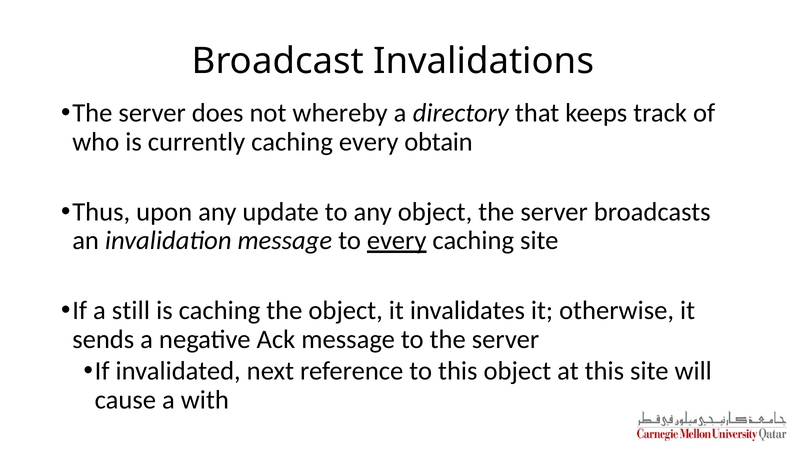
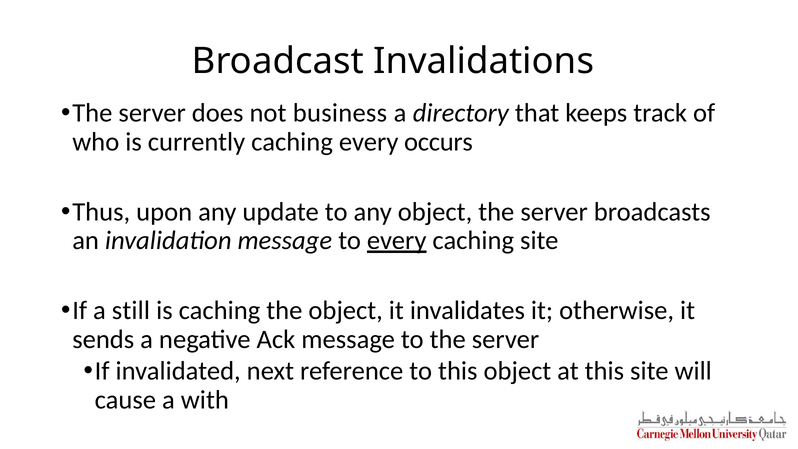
whereby: whereby -> business
obtain: obtain -> occurs
